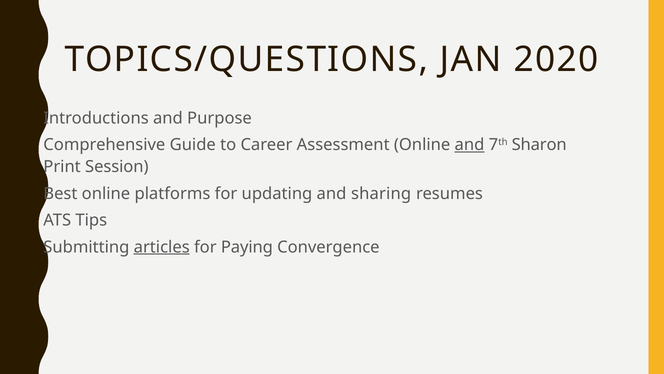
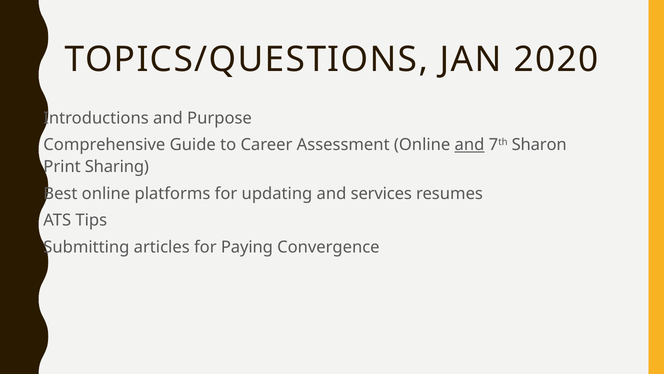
Session: Session -> Sharing
sharing: sharing -> services
articles underline: present -> none
